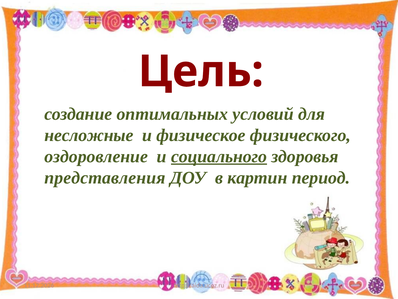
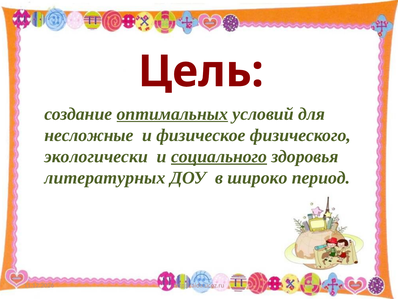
оптимальных underline: none -> present
оздоровление: оздоровление -> экологически
представления: представления -> литературных
картин: картин -> широко
